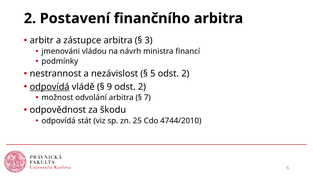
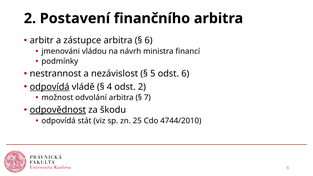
3 at (149, 40): 3 -> 6
5 odst 2: 2 -> 6
9: 9 -> 4
odpovědnost underline: none -> present
